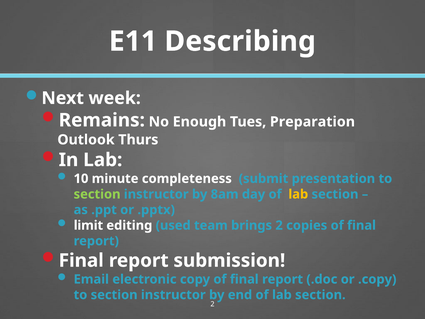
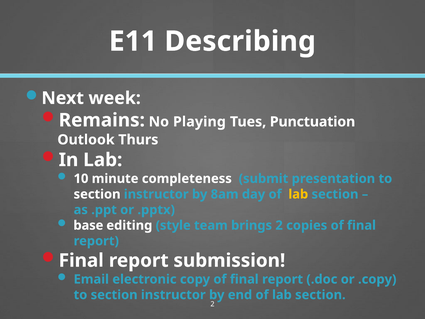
Enough: Enough -> Playing
Preparation: Preparation -> Punctuation
section at (97, 194) colour: light green -> white
limit: limit -> base
used: used -> style
